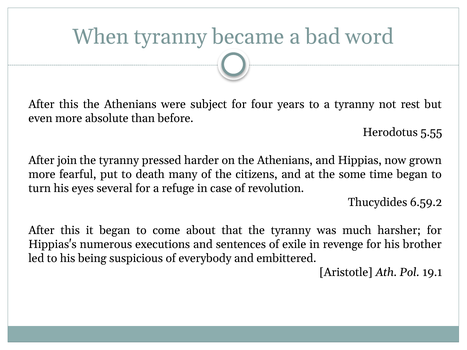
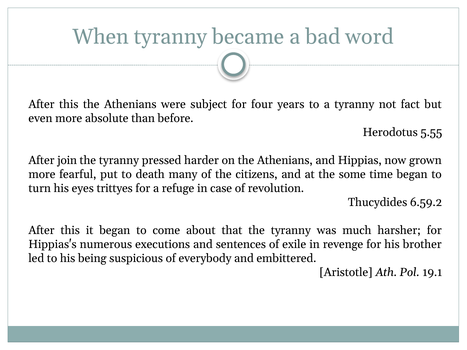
rest: rest -> fact
several: several -> trittyes
